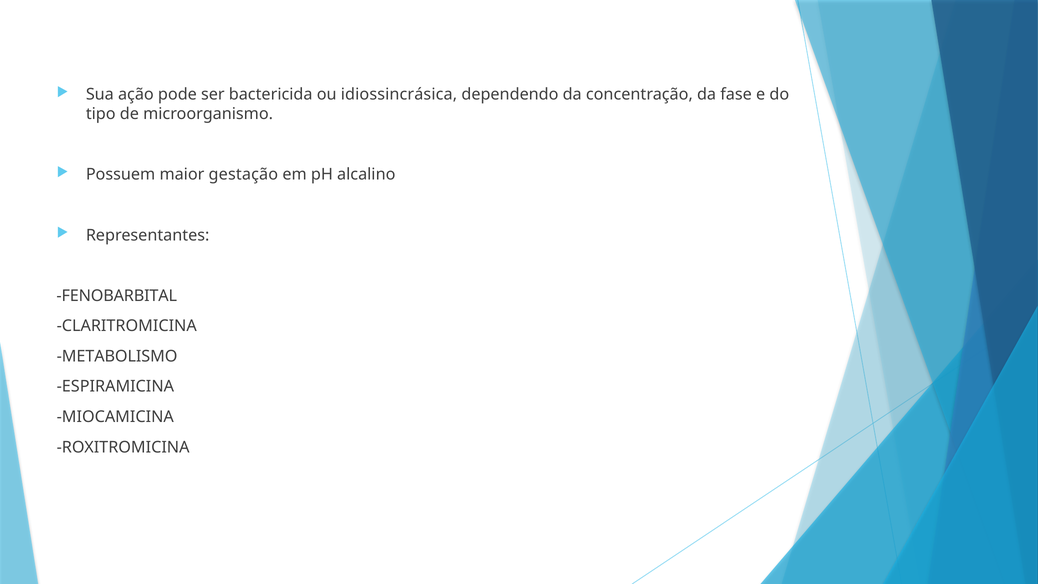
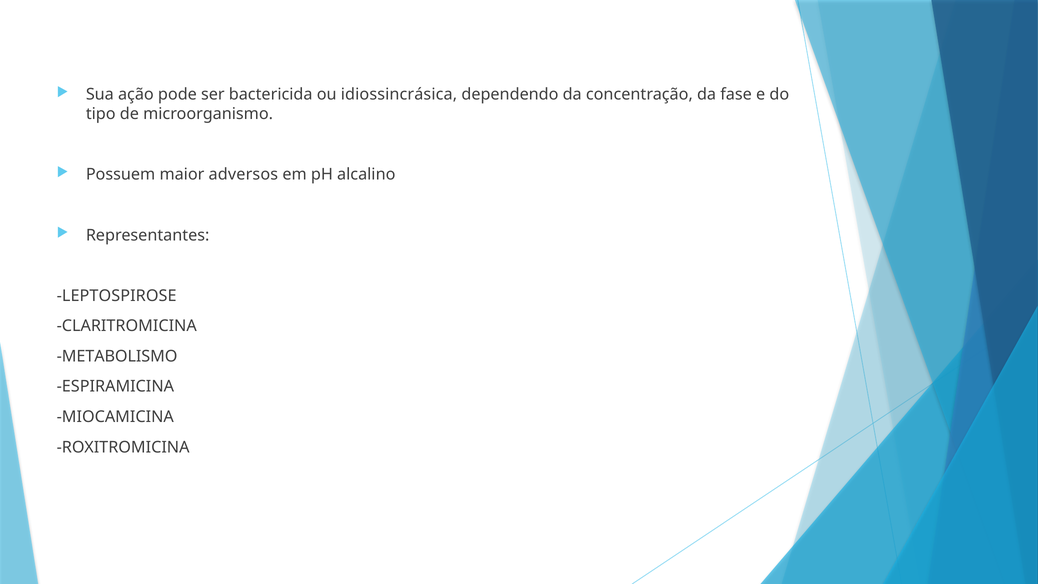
gestação: gestação -> adversos
FENOBARBITAL: FENOBARBITAL -> LEPTOSPIROSE
